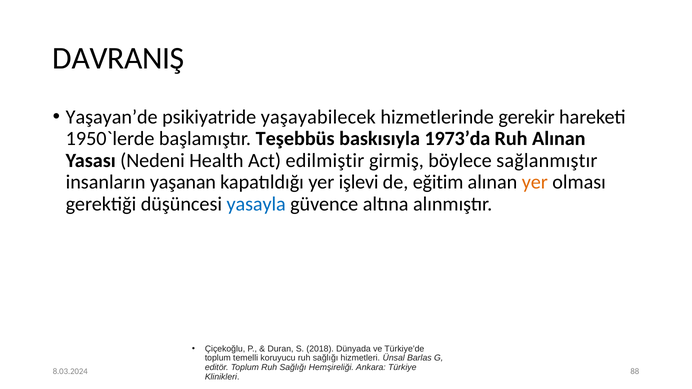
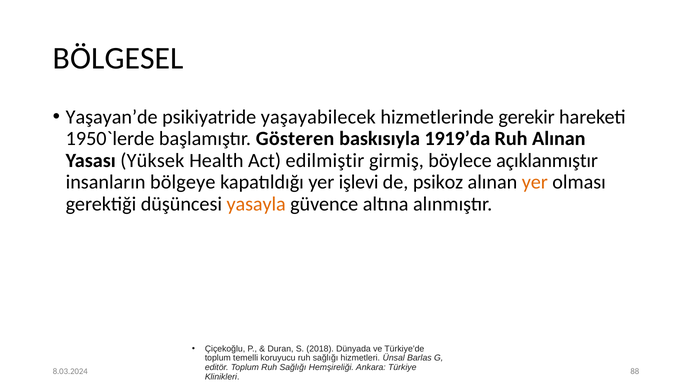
DAVRANIŞ: DAVRANIŞ -> BÖLGESEL
Teşebbüs: Teşebbüs -> Gösteren
1973’da: 1973’da -> 1919’da
Nedeni: Nedeni -> Yüksek
sağlanmıştır: sağlanmıştır -> açıklanmıştır
yaşanan: yaşanan -> bölgeye
eğitim: eğitim -> psikoz
yasayla colour: blue -> orange
